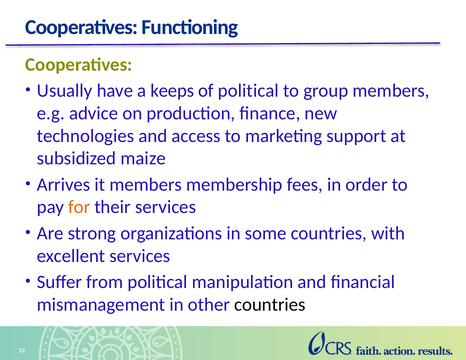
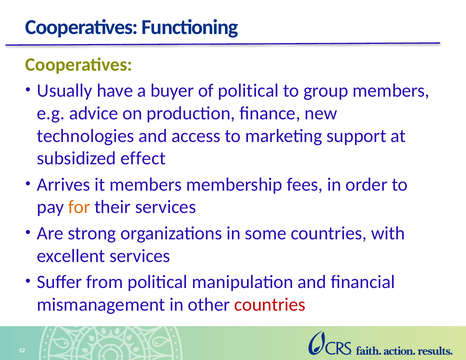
keeps: keeps -> buyer
maize: maize -> effect
countries at (270, 305) colour: black -> red
